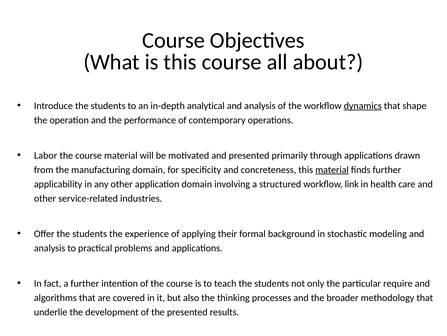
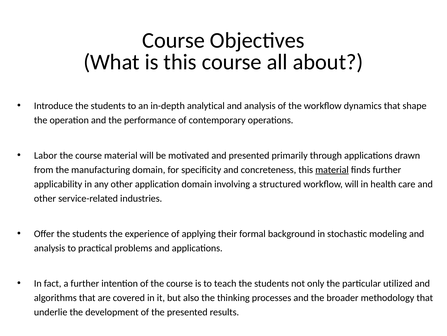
dynamics underline: present -> none
workflow link: link -> will
require: require -> utilized
